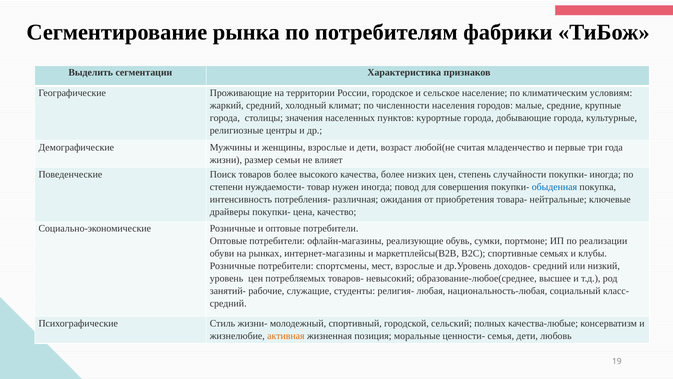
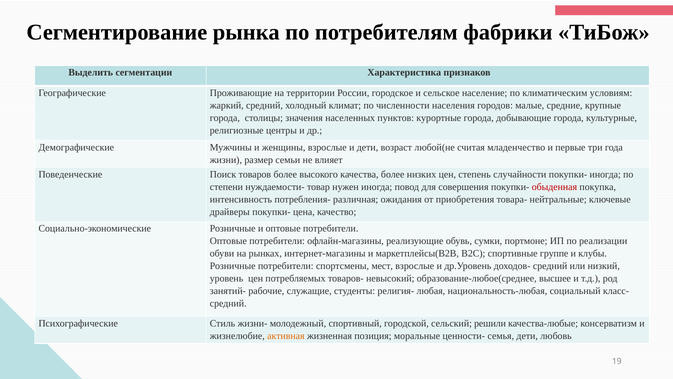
обыденная colour: blue -> red
семьях: семьях -> группе
полных: полных -> решили
